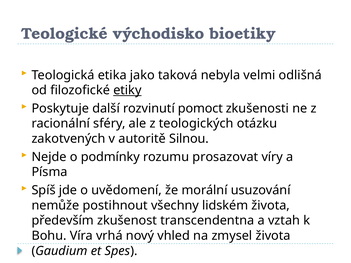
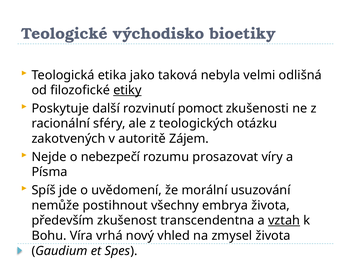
Silnou: Silnou -> Zájem
podmínky: podmínky -> nebezpečí
lidském: lidském -> embrya
vztah underline: none -> present
